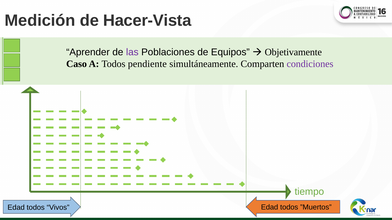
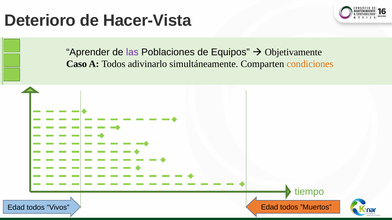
Medición: Medición -> Deterioro
pendiente: pendiente -> adivinarlo
condiciones colour: purple -> orange
